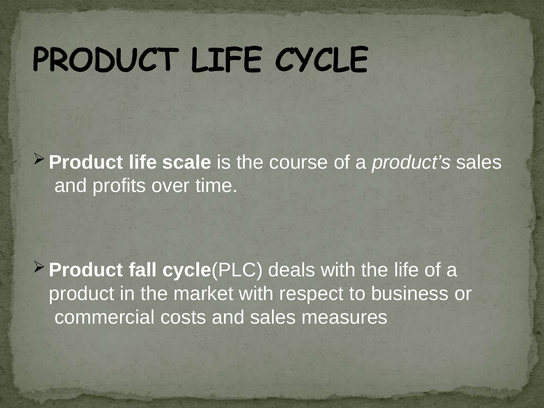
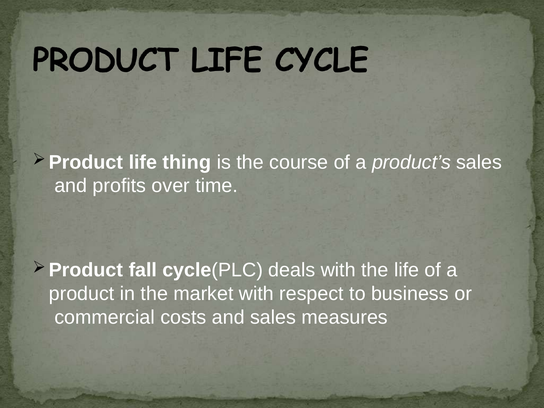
scale: scale -> thing
